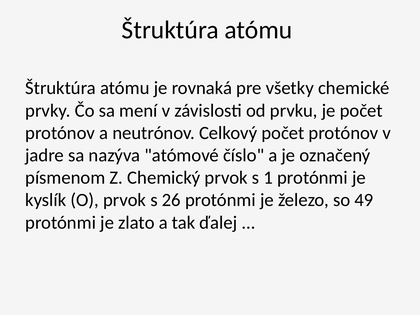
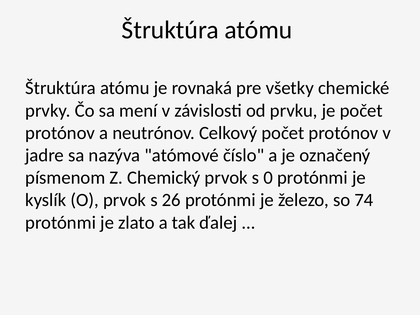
1: 1 -> 0
49: 49 -> 74
